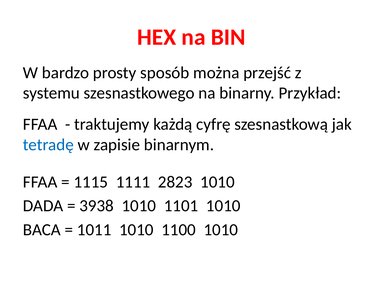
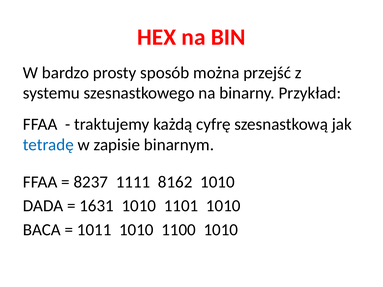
1115: 1115 -> 8237
2823: 2823 -> 8162
3938: 3938 -> 1631
